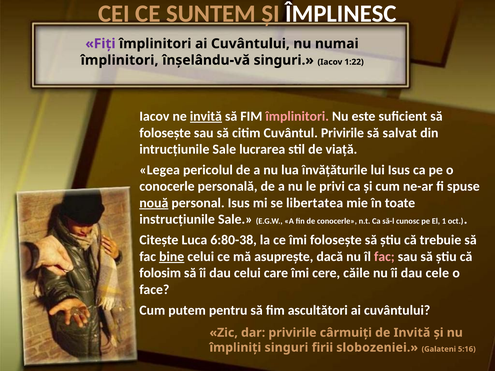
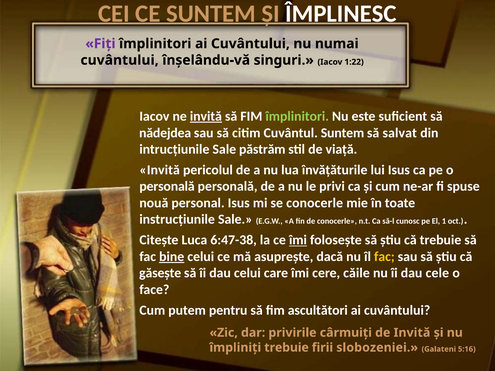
împlinitori at (120, 60): împlinitori -> cuvântului
împlinitori at (297, 116) colour: pink -> light green
folosește at (165, 133): folosește -> nădejdea
Cuvântul Privirile: Privirile -> Suntem
lucrarea: lucrarea -> păstrăm
Legea at (160, 170): Legea -> Invită
conocerle at (167, 187): conocerle -> personală
nouă underline: present -> none
se libertatea: libertatea -> conocerle
6:80-38: 6:80-38 -> 6:47-38
îmi at (298, 240) underline: none -> present
fac at (384, 257) colour: pink -> yellow
folosim: folosim -> găsește
împliniţi singuri: singuri -> trebuie
